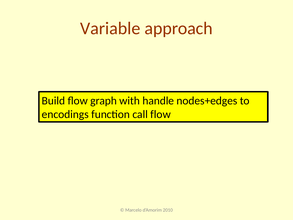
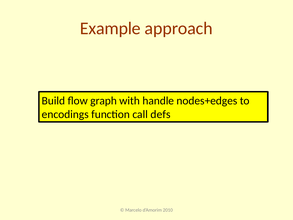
Variable: Variable -> Example
call flow: flow -> defs
